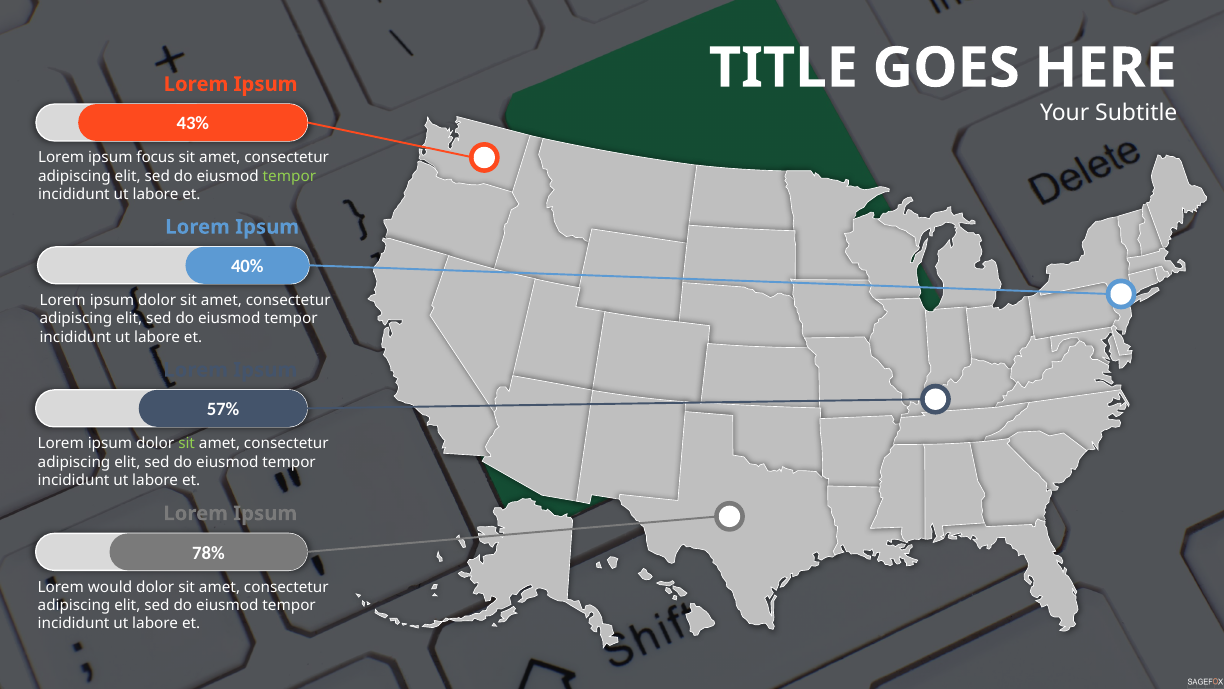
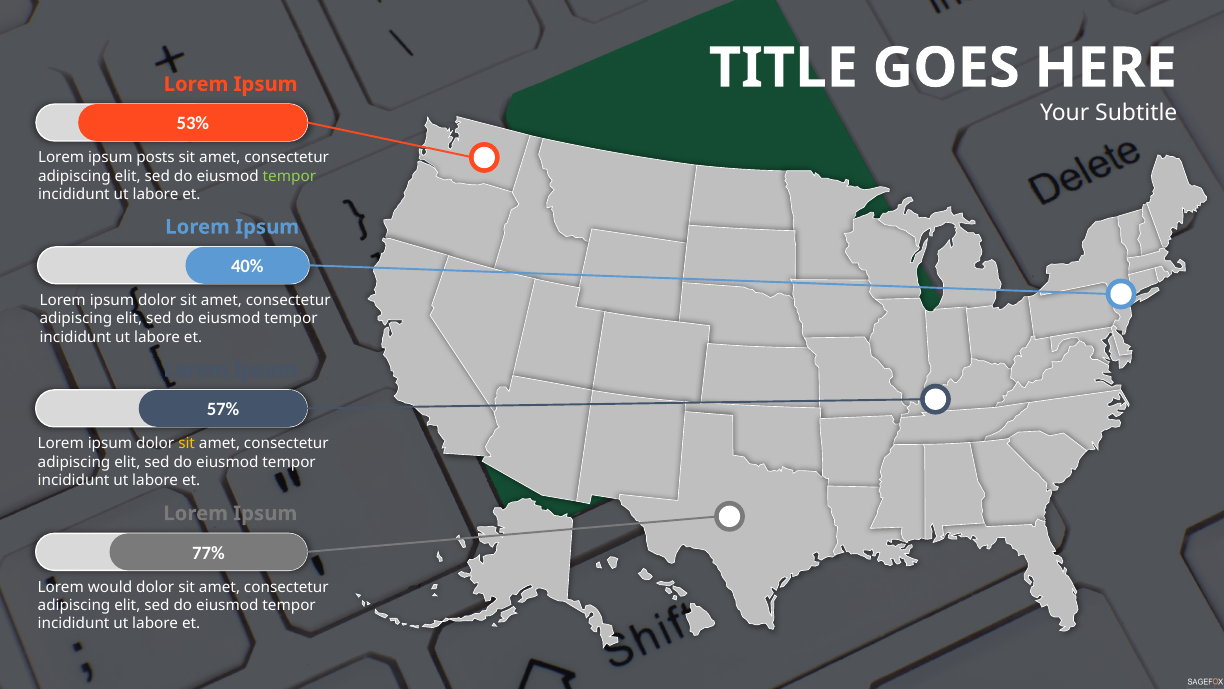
43%: 43% -> 53%
focus: focus -> posts
sit at (187, 443) colour: light green -> yellow
78%: 78% -> 77%
